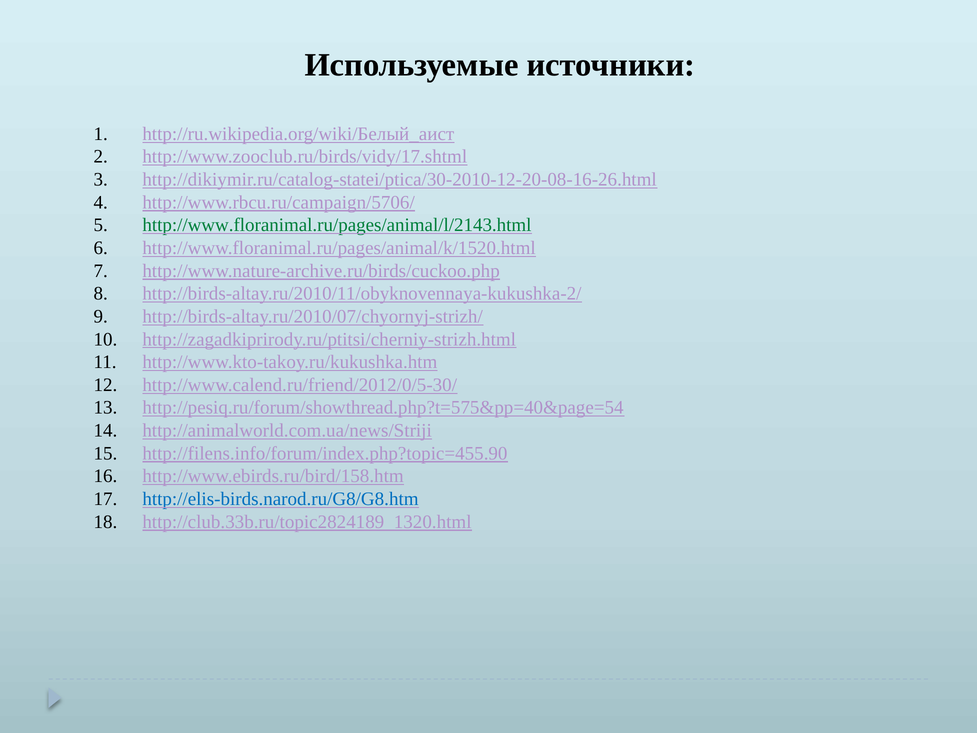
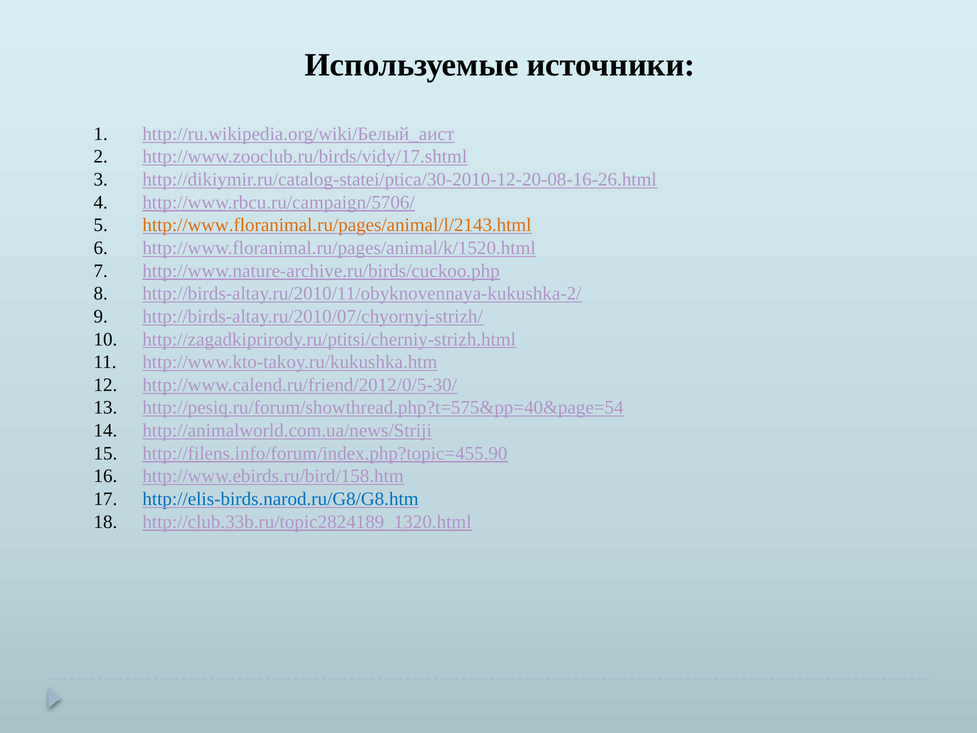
http://www.floranimal.ru/pages/animal/l/2143.html colour: green -> orange
